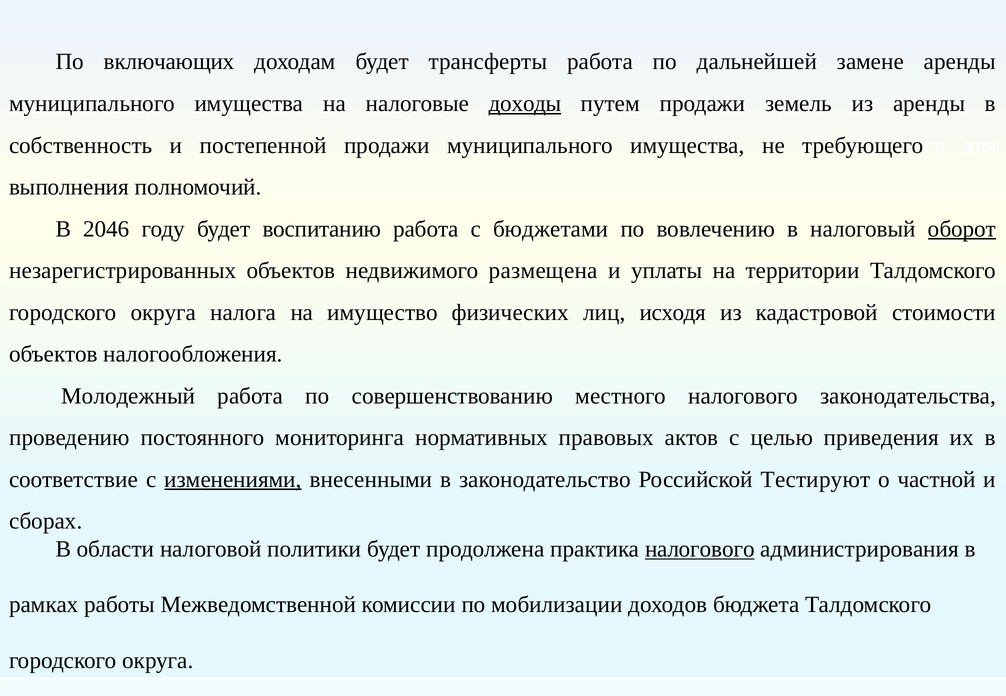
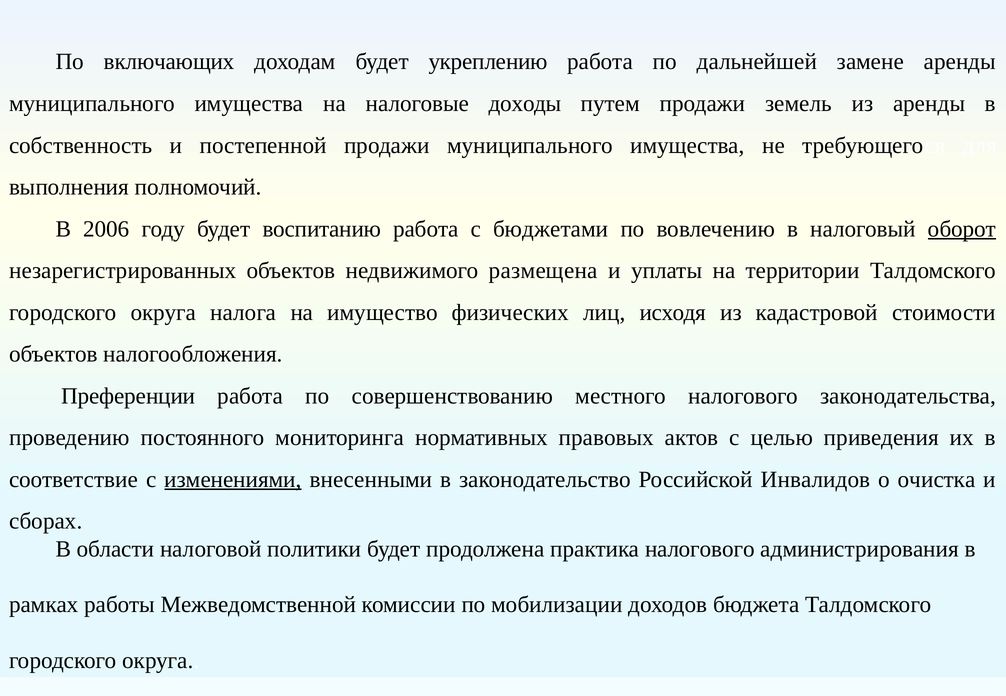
трансферты: трансферты -> укреплению
доходы underline: present -> none
2046: 2046 -> 2006
Молодежный: Молодежный -> Преференции
Тестируют: Тестируют -> Инвалидов
частной: частной -> очистка
налогового at (700, 549) underline: present -> none
